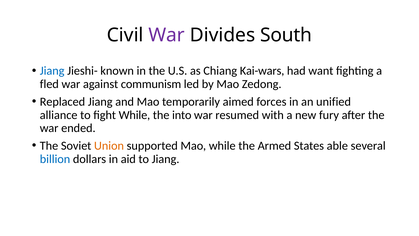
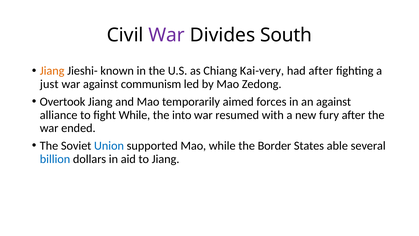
Jiang at (52, 71) colour: blue -> orange
Kai-wars: Kai-wars -> Kai-very
had want: want -> after
fled: fled -> just
Replaced: Replaced -> Overtook
an unified: unified -> against
Union colour: orange -> blue
Armed: Armed -> Border
